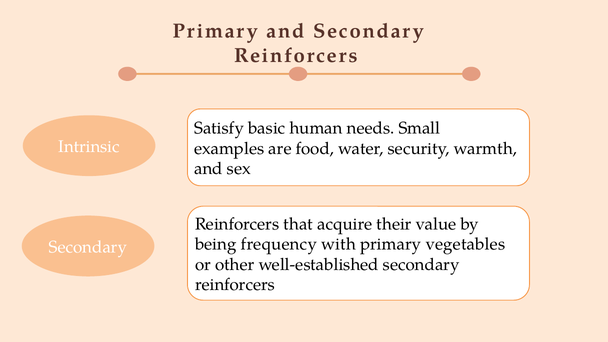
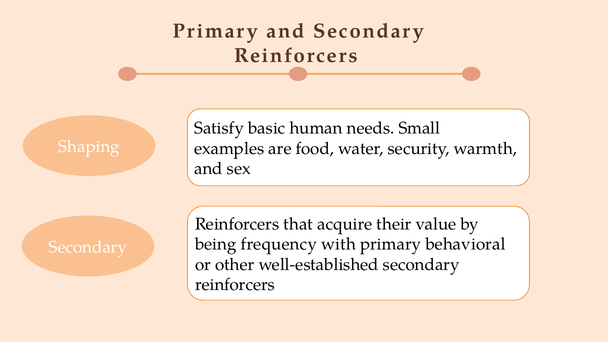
Intrinsic: Intrinsic -> Shaping
vegetables: vegetables -> behavioral
